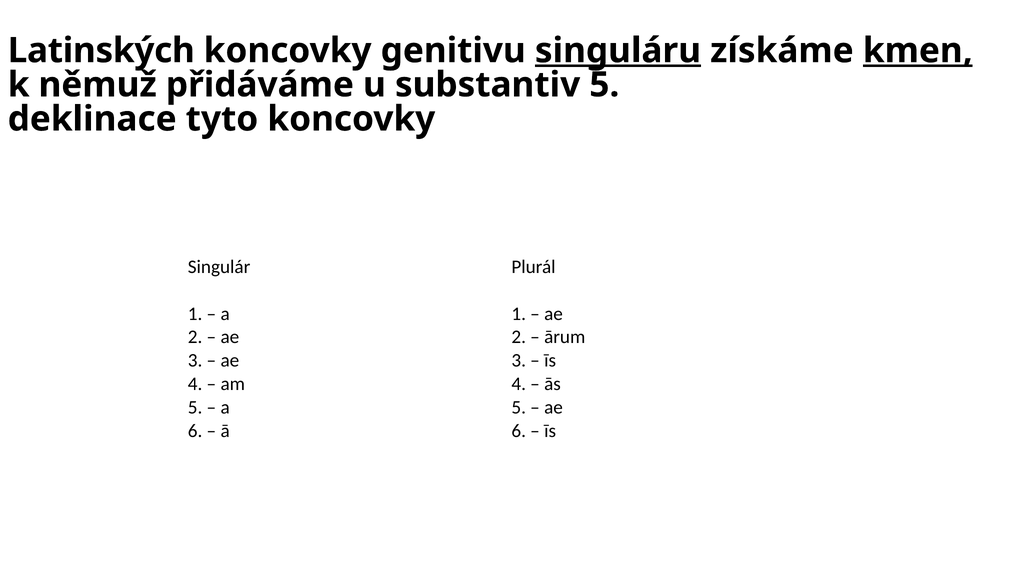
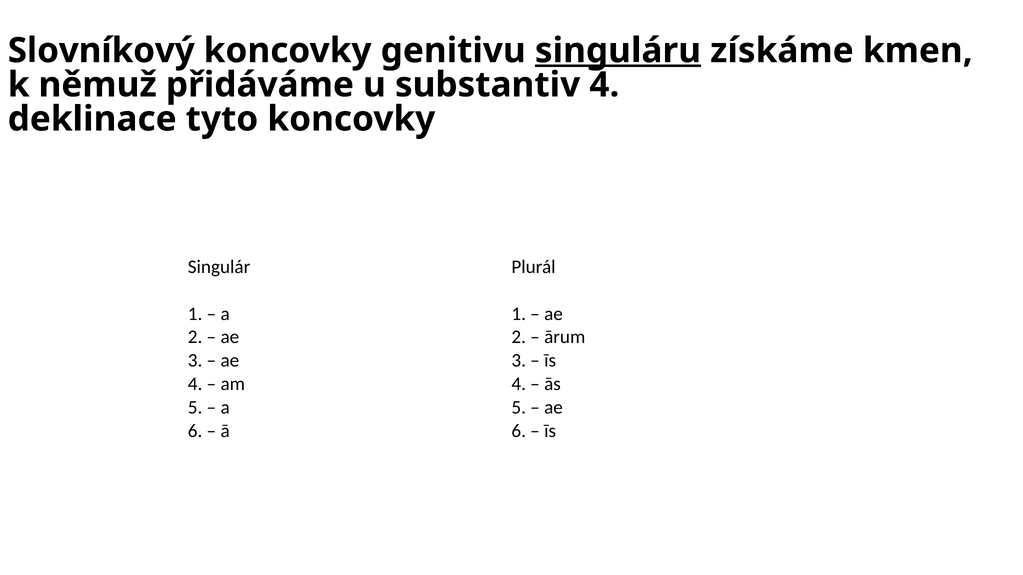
Latinských: Latinských -> Slovníkový
kmen underline: present -> none
substantiv 5: 5 -> 4
